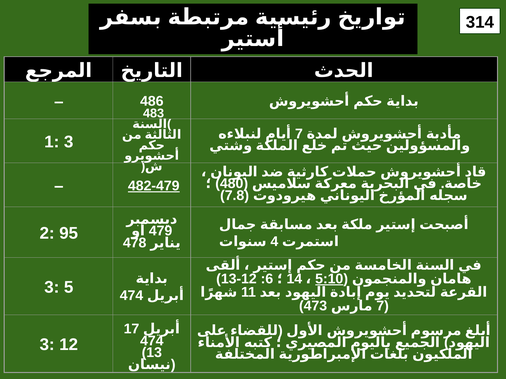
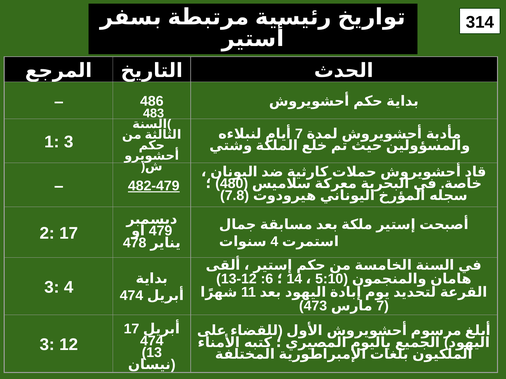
2 95: 95 -> 17
5:10 underline: present -> none
3 5: 5 -> 4
